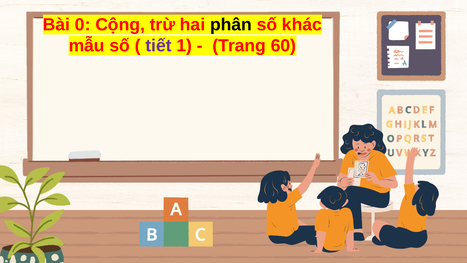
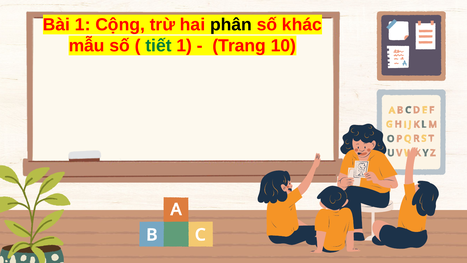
Bài 0: 0 -> 1
tiết colour: purple -> green
60: 60 -> 10
